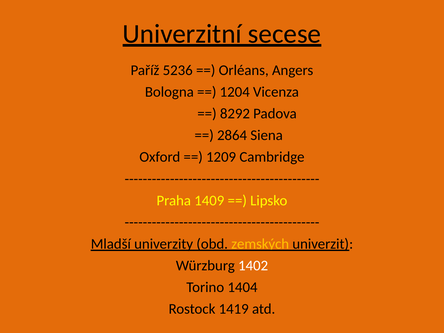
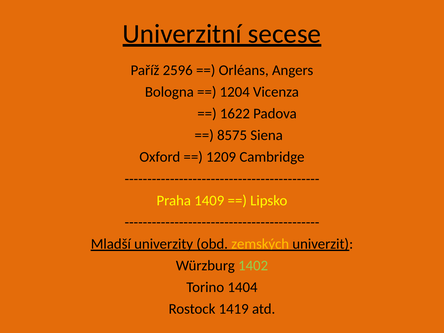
5236: 5236 -> 2596
8292: 8292 -> 1622
2864: 2864 -> 8575
1402 colour: white -> light green
